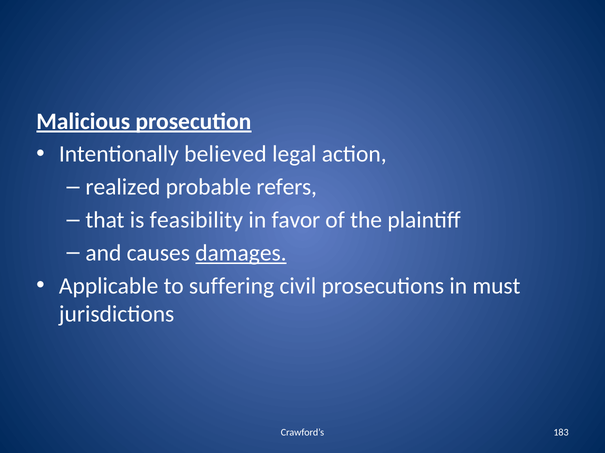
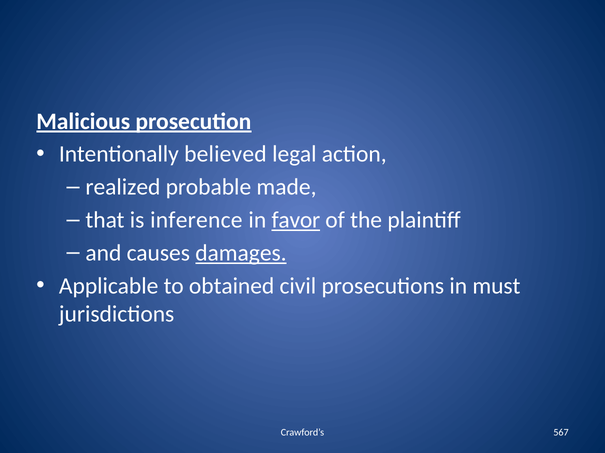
refers: refers -> made
feasibility: feasibility -> inference
favor underline: none -> present
suffering: suffering -> obtained
183: 183 -> 567
